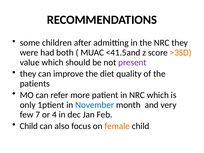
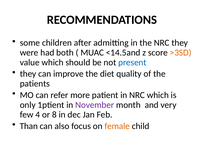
<41.5and: <41.5and -> <14.5and
present colour: purple -> blue
November colour: blue -> purple
7: 7 -> 4
4: 4 -> 8
Child at (29, 126): Child -> Than
